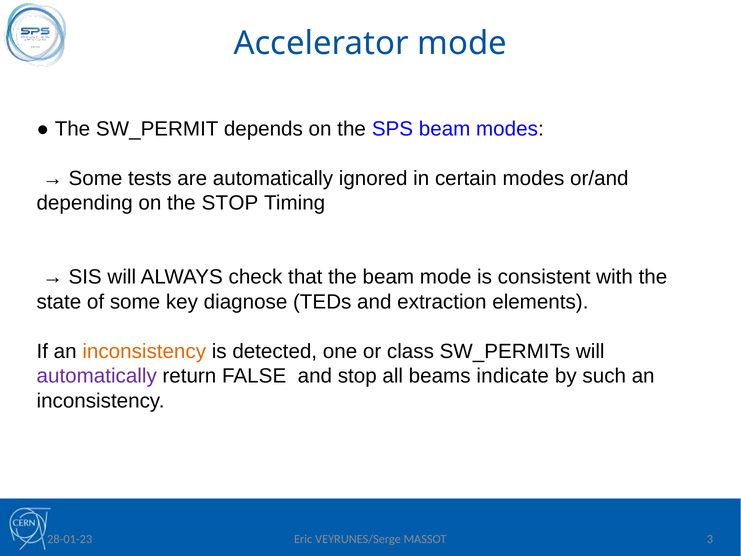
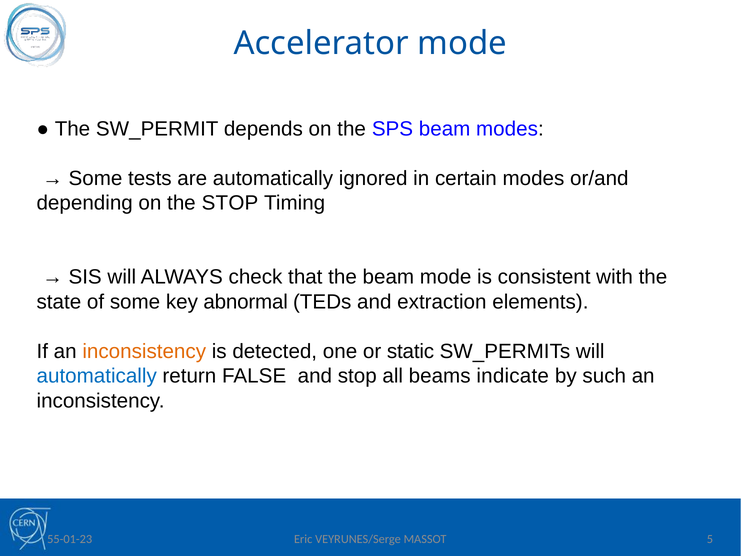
diagnose: diagnose -> abnormal
class: class -> static
automatically at (97, 376) colour: purple -> blue
3: 3 -> 5
28-01-23: 28-01-23 -> 55-01-23
